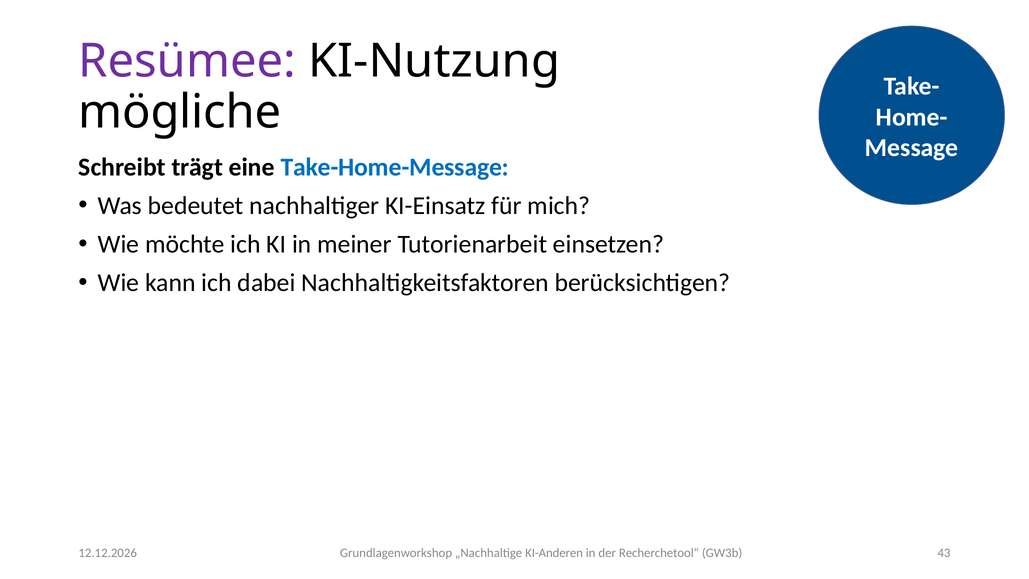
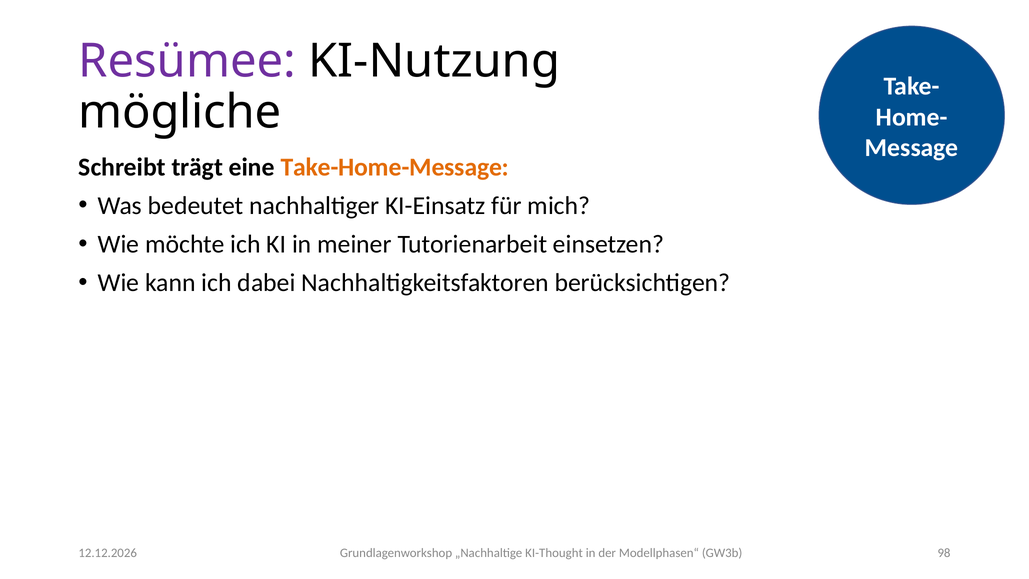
Take-Home-Message colour: blue -> orange
43: 43 -> 98
KI-Anderen: KI-Anderen -> KI-Thought
Recherchetool“: Recherchetool“ -> Modellphasen“
